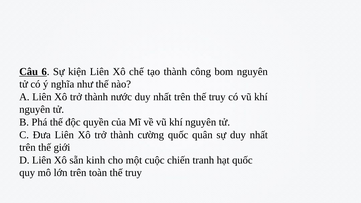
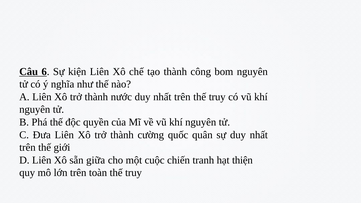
kinh: kinh -> giữa
hạt quốc: quốc -> thiện
